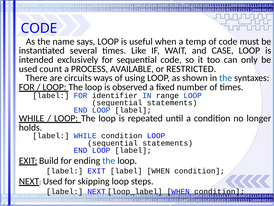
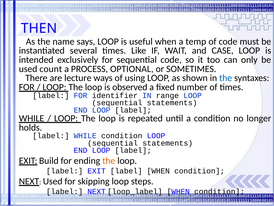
CODE at (39, 28): CODE -> THEN
AVAILABLE: AVAILABLE -> OPTIONAL
RESTRICTED: RESTRICTED -> SOMETIMES
circuits: circuits -> lecture
the at (109, 160) colour: blue -> orange
